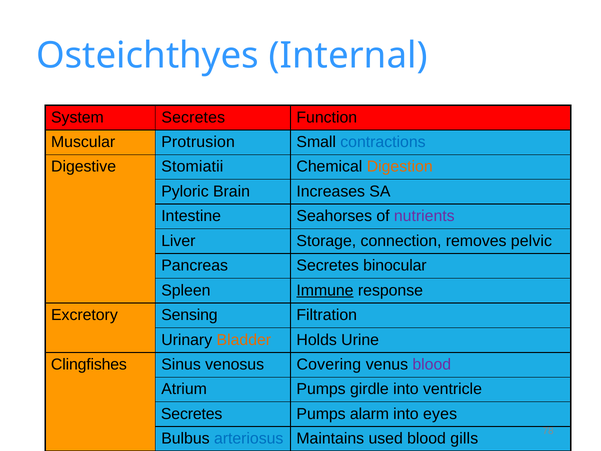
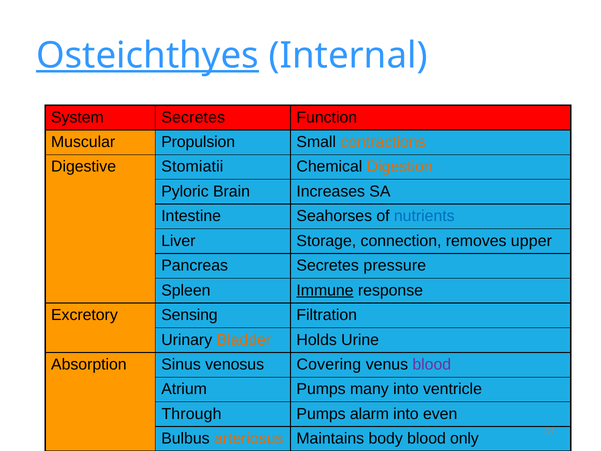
Osteichthyes underline: none -> present
Protrusion: Protrusion -> Propulsion
contractions colour: blue -> orange
nutrients colour: purple -> blue
pelvic: pelvic -> upper
binocular: binocular -> pressure
Clingfishes: Clingfishes -> Absorption
girdle: girdle -> many
Secretes at (192, 414): Secretes -> Through
eyes: eyes -> even
arteriosus colour: blue -> orange
used: used -> body
gills: gills -> only
